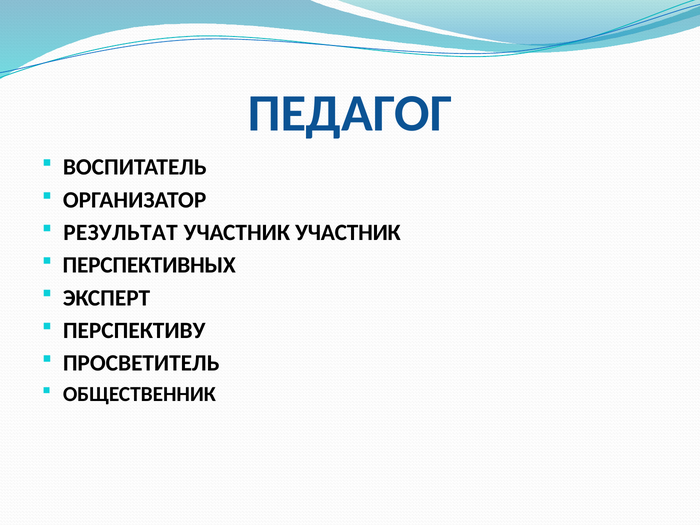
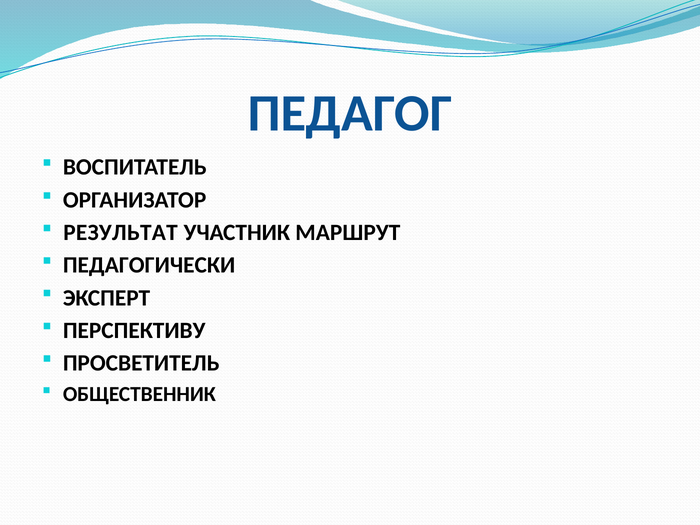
УЧАСТНИК УЧАСТНИК: УЧАСТНИК -> МАРШРУТ
ПЕРСПЕКТИВНЫХ: ПЕРСПЕКТИВНЫХ -> ПЕДАГОГИЧЕСКИ
